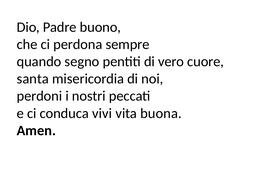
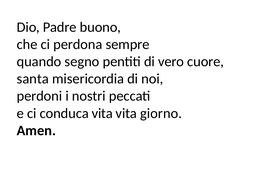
conduca vivi: vivi -> vita
buona: buona -> giorno
